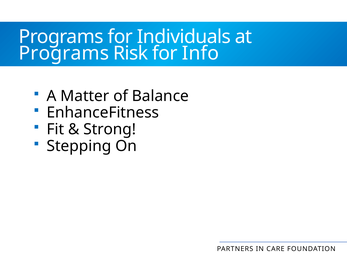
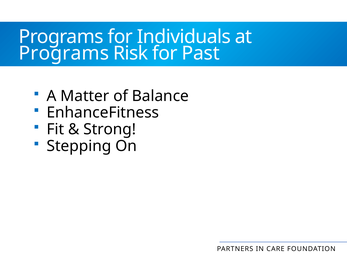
Info: Info -> Past
